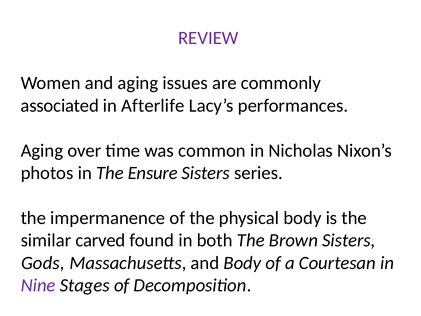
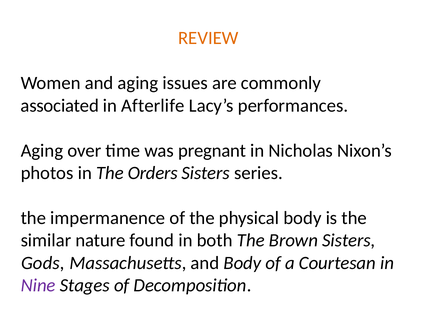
REVIEW colour: purple -> orange
common: common -> pregnant
Ensure: Ensure -> Orders
carved: carved -> nature
